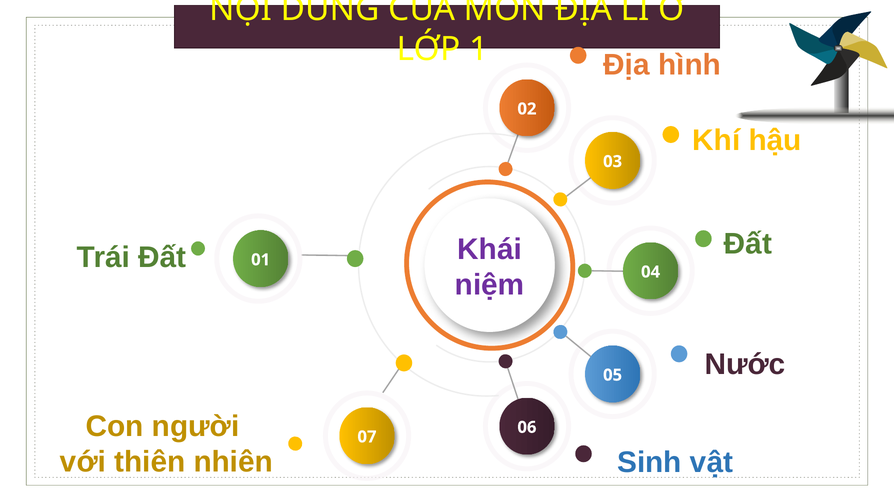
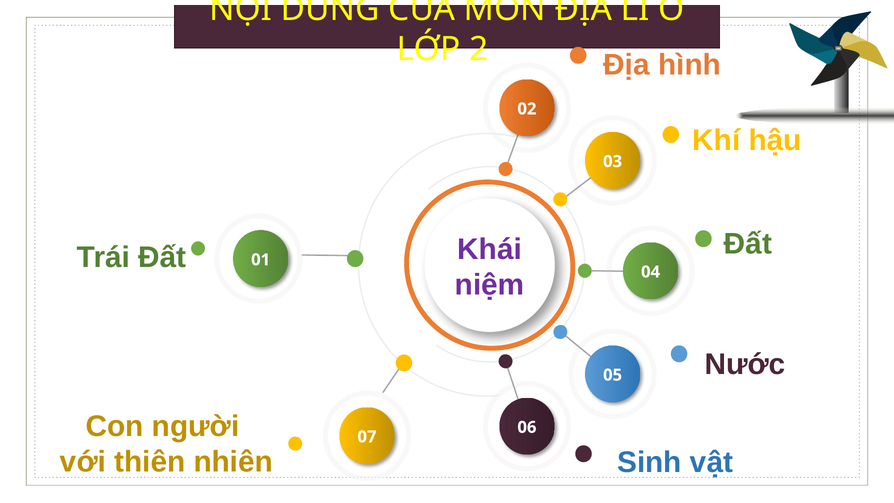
1: 1 -> 2
